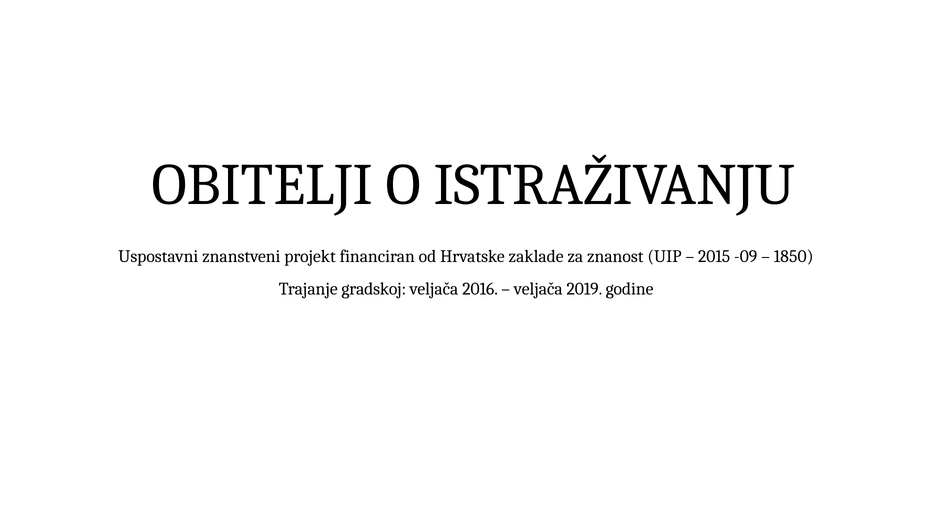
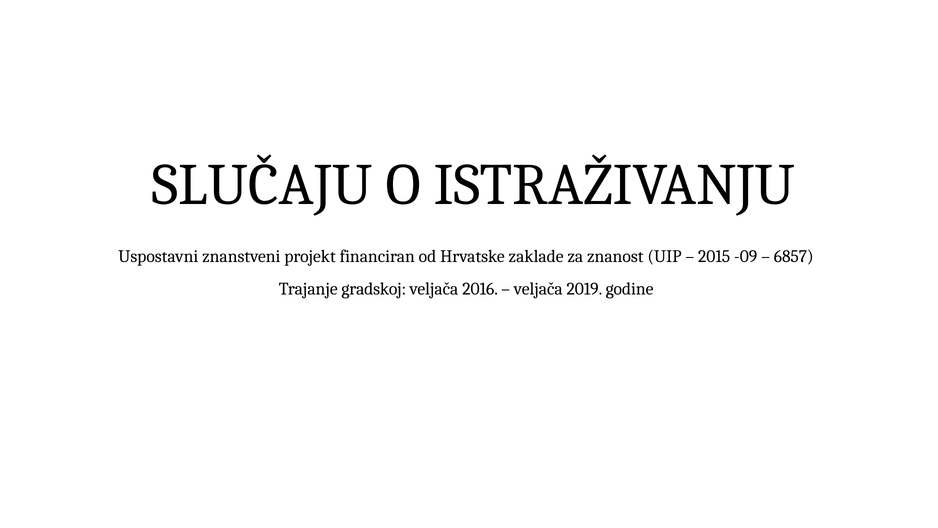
OBITELJI: OBITELJI -> SLUČAJU
1850: 1850 -> 6857
